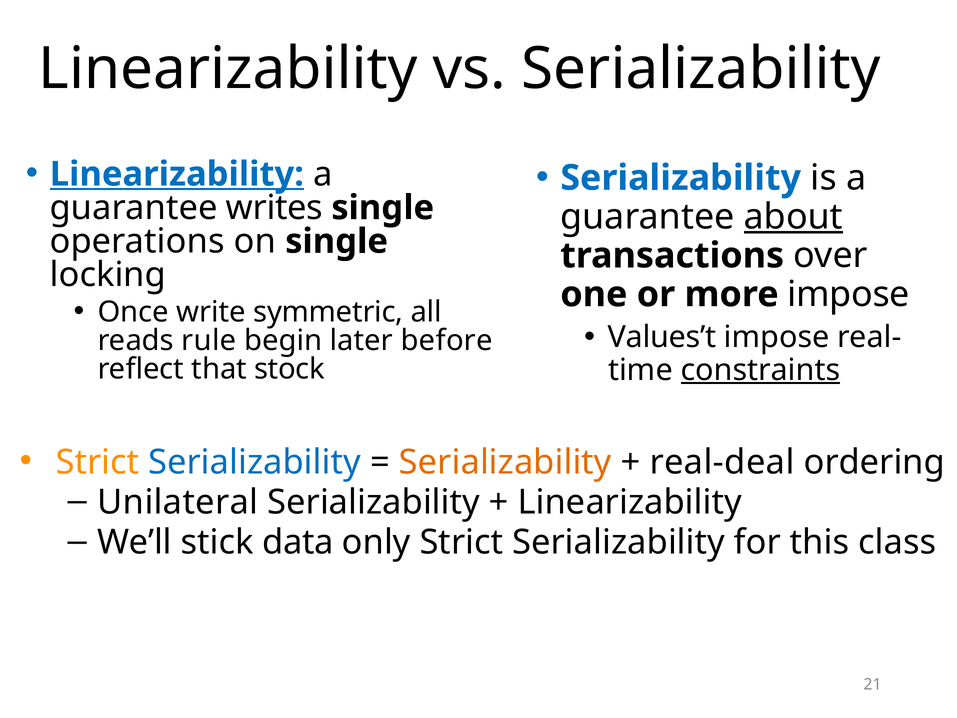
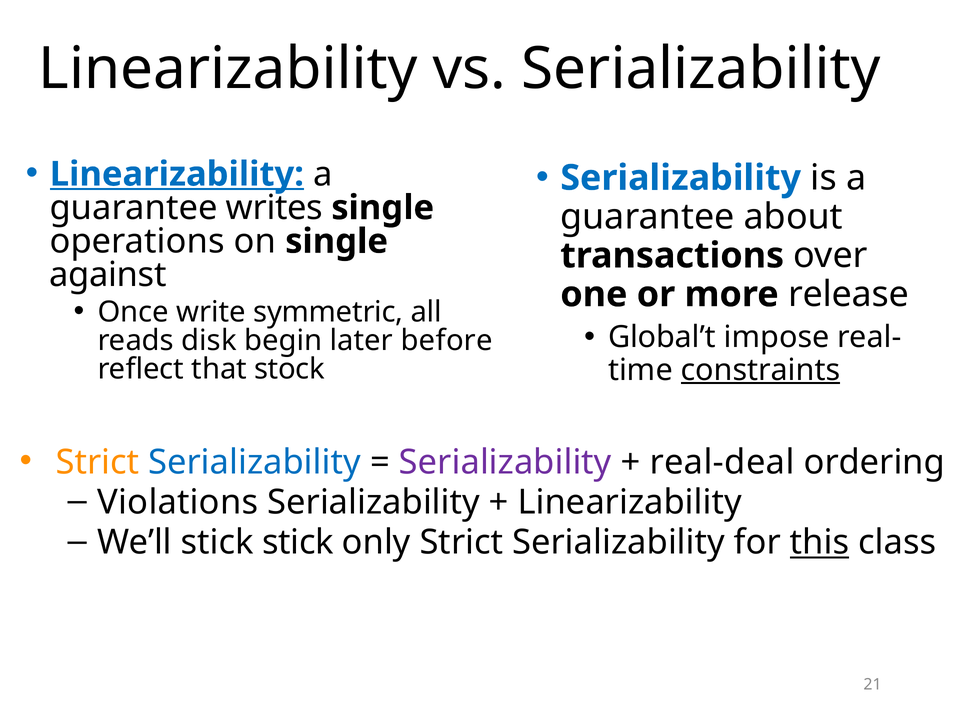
about underline: present -> none
locking: locking -> against
more impose: impose -> release
Values’t: Values’t -> Global’t
rule: rule -> disk
Serializability at (505, 462) colour: orange -> purple
Unilateral: Unilateral -> Violations
stick data: data -> stick
this underline: none -> present
